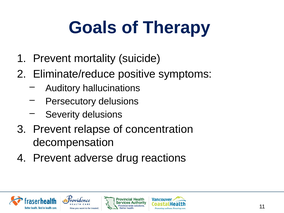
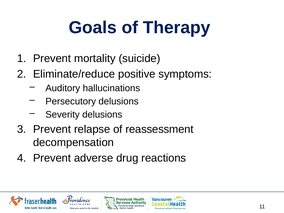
concentration: concentration -> reassessment
